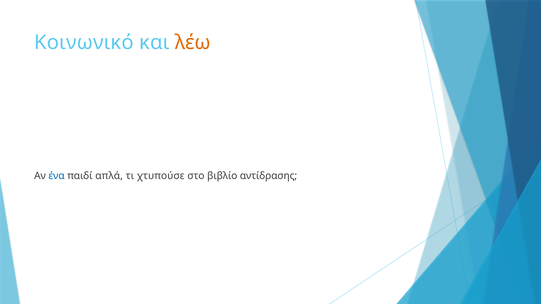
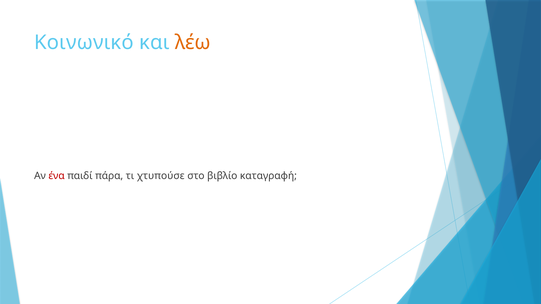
ένα colour: blue -> red
απλά: απλά -> πάρα
αντίδρασης: αντίδρασης -> καταγραφή
